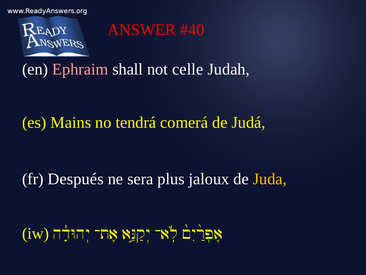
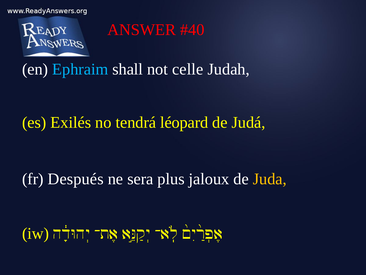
Ephraim colour: pink -> light blue
Mains: Mains -> Exilés
comerá: comerá -> léopard
